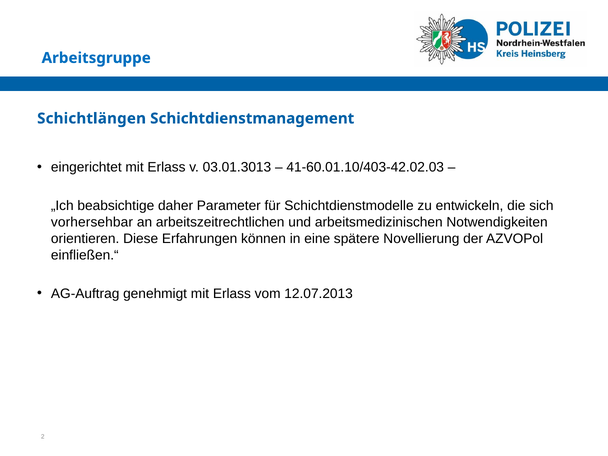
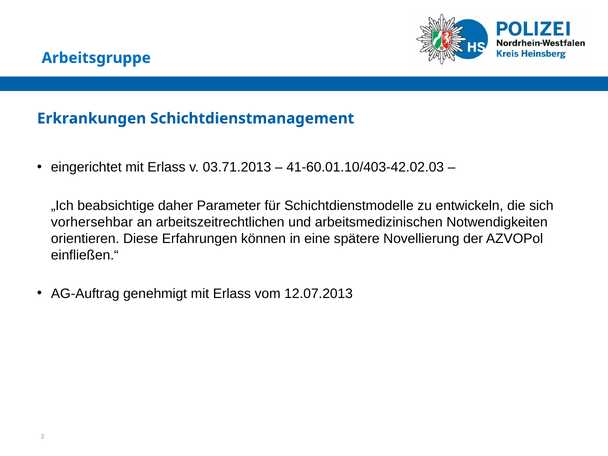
Schichtlängen: Schichtlängen -> Erkrankungen
03.01.3013: 03.01.3013 -> 03.71.2013
